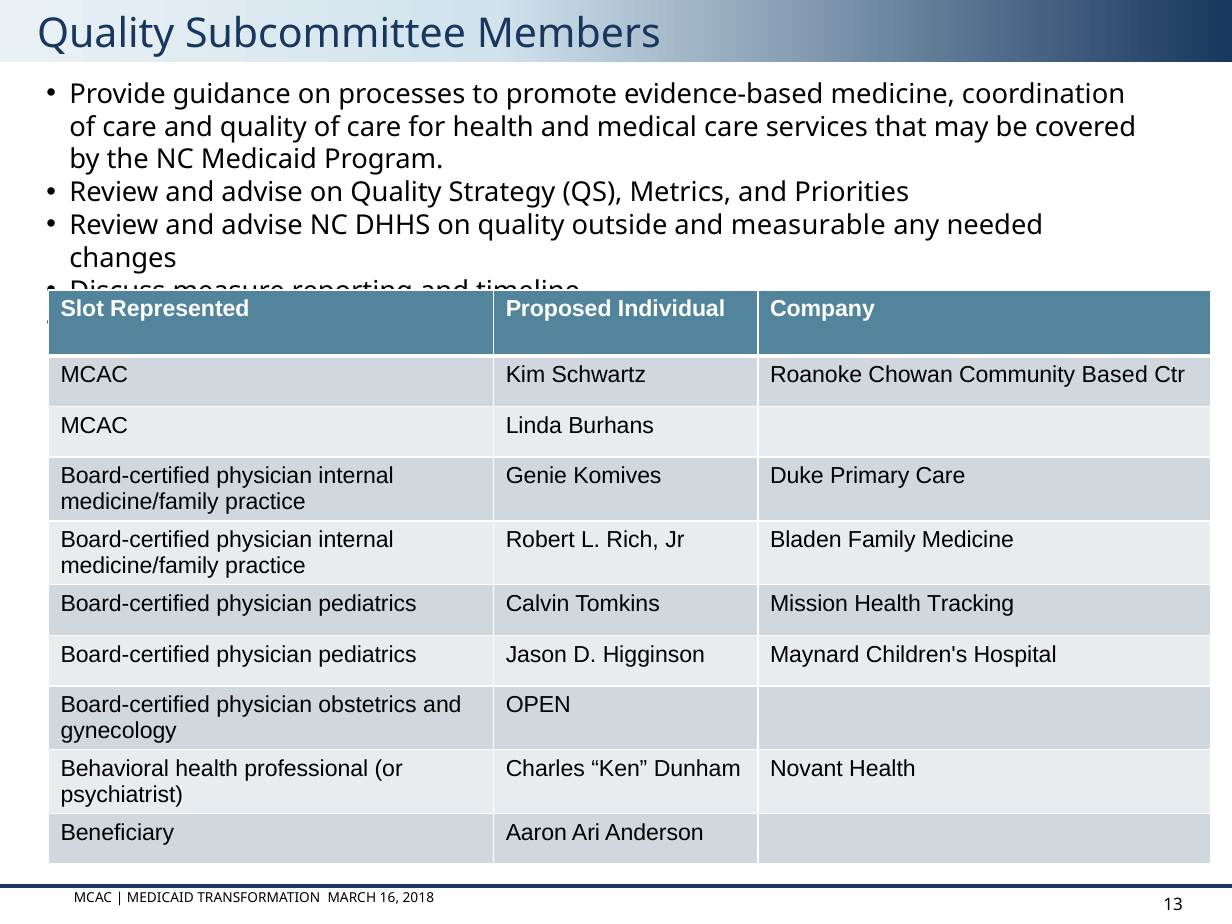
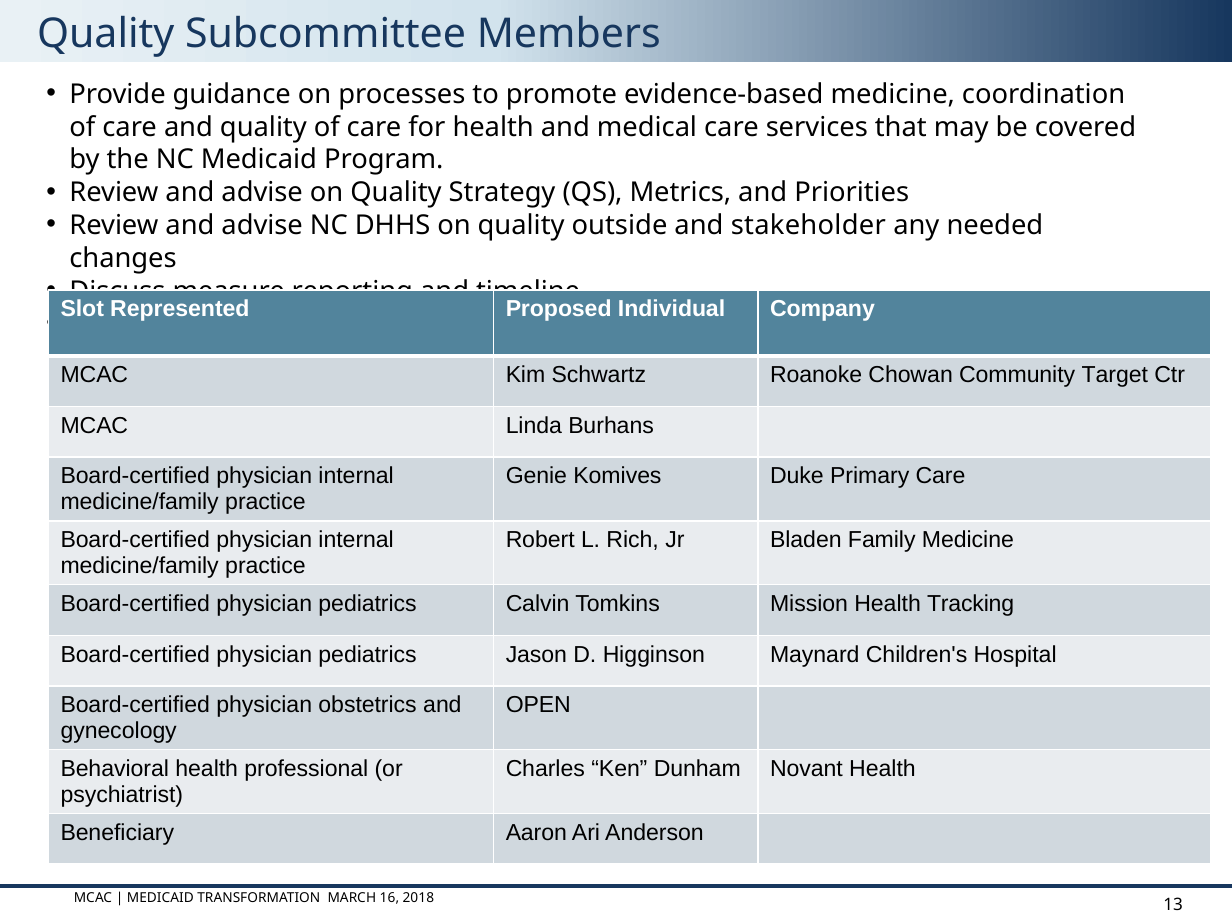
measurable: measurable -> stakeholder
Based: Based -> Target
